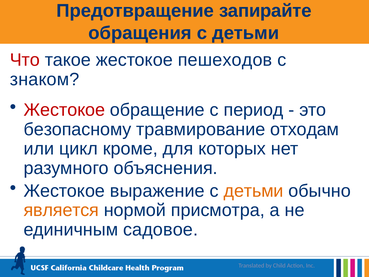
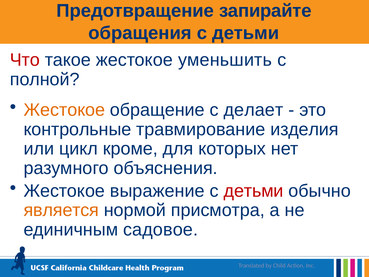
пешеходов: пешеходов -> уменьшить
знаком: знаком -> полной
Жестокое at (64, 110) colour: red -> orange
период: период -> делает
безопасному: безопасному -> контрольные
отходам: отходам -> изделия
детьми at (254, 191) colour: orange -> red
